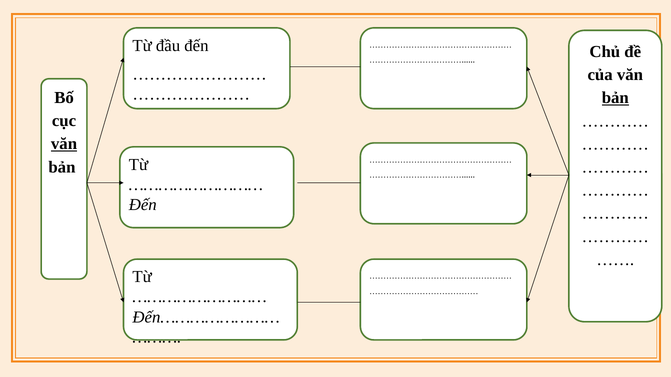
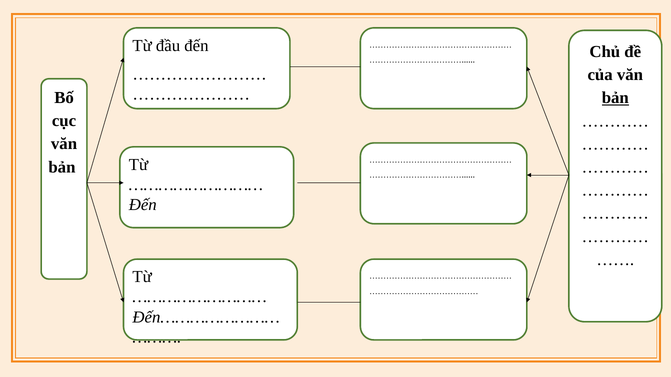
văn at (64, 144) underline: present -> none
